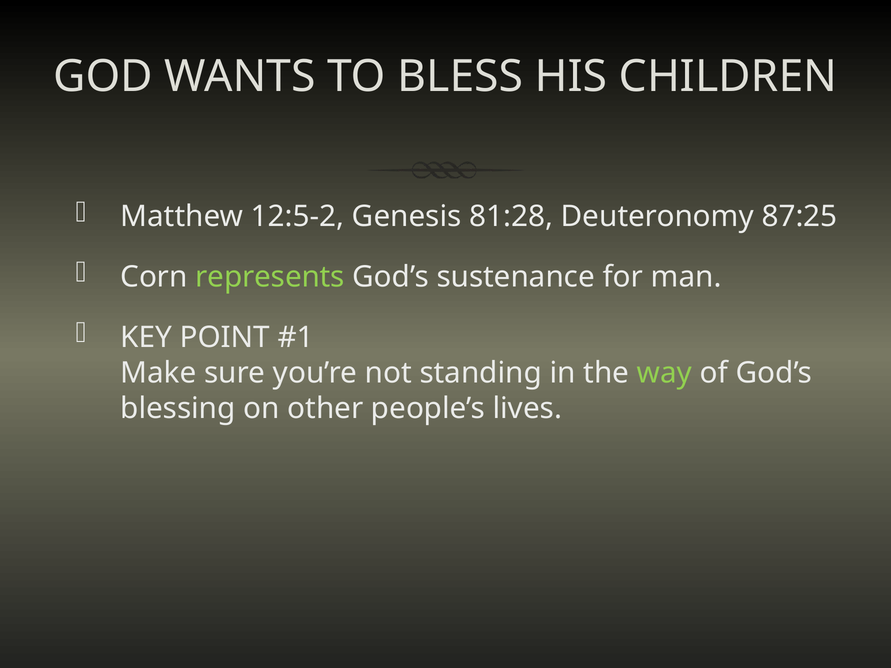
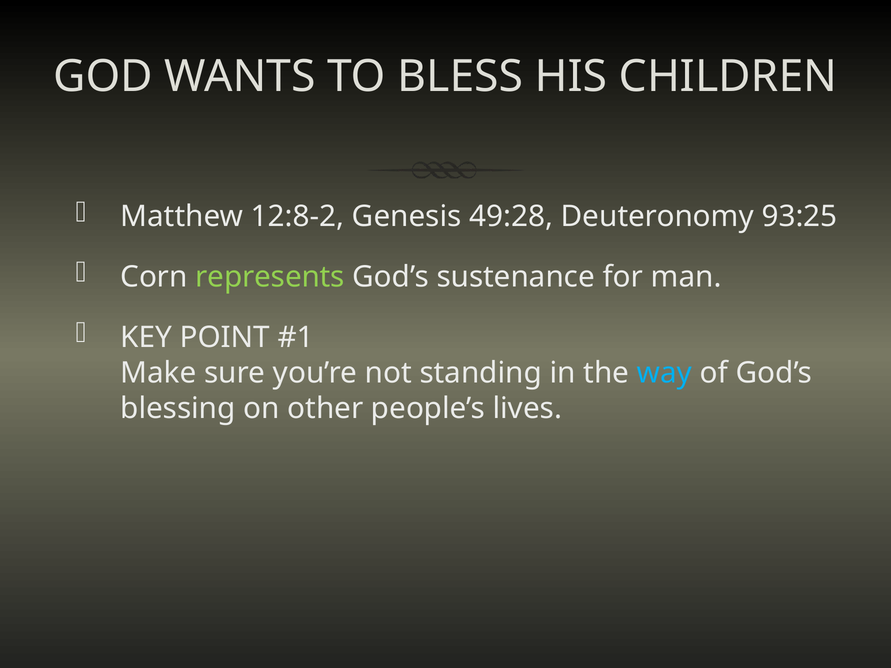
12:5-2: 12:5-2 -> 12:8-2
81:28: 81:28 -> 49:28
87:25: 87:25 -> 93:25
way colour: light green -> light blue
